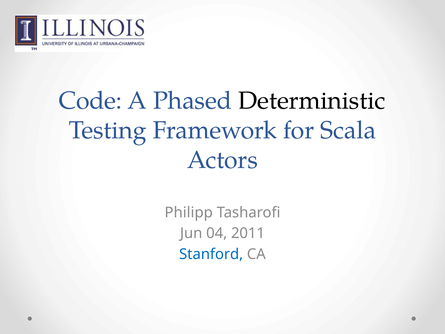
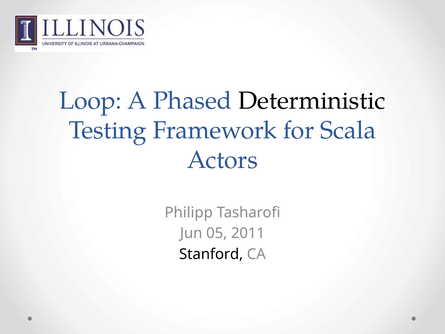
Code: Code -> Loop
04: 04 -> 05
Stanford colour: blue -> black
